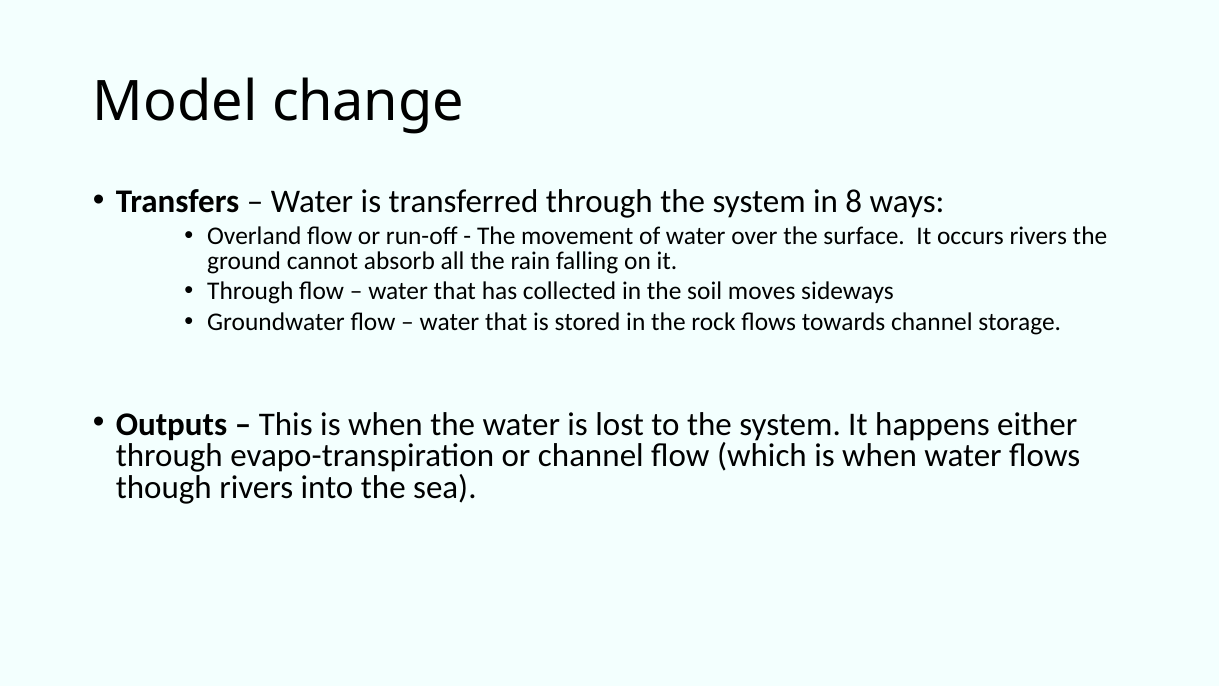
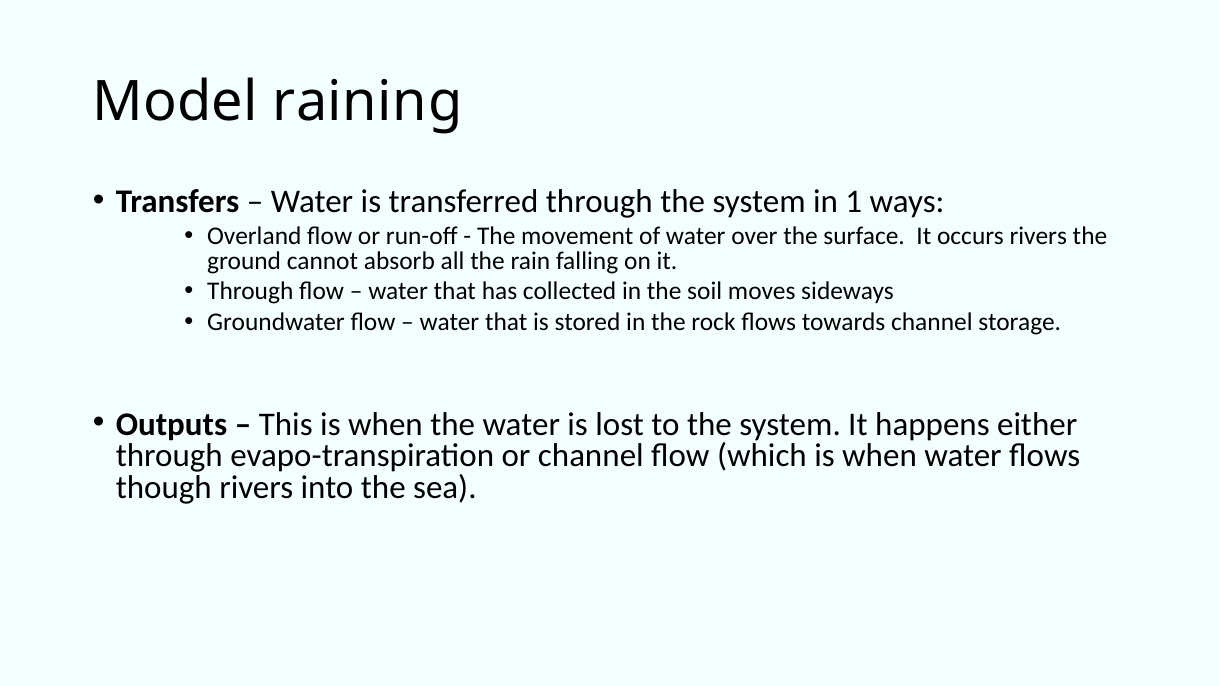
change: change -> raining
8: 8 -> 1
